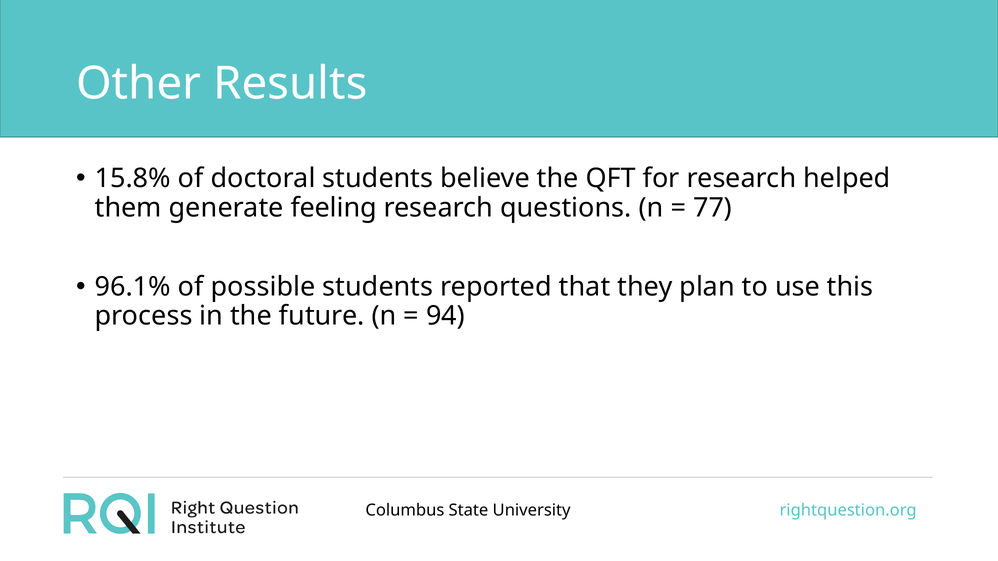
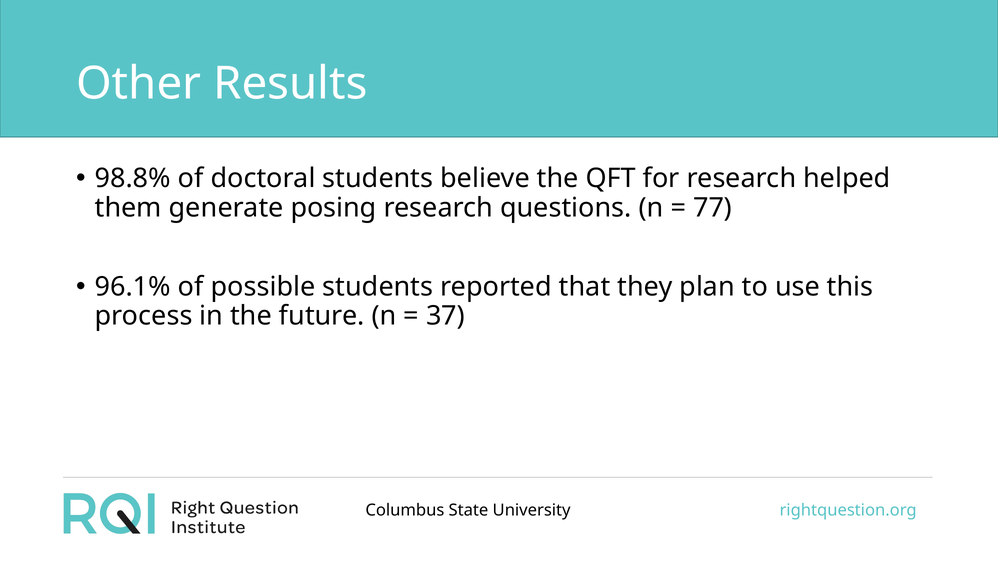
15.8%: 15.8% -> 98.8%
feeling: feeling -> posing
94: 94 -> 37
